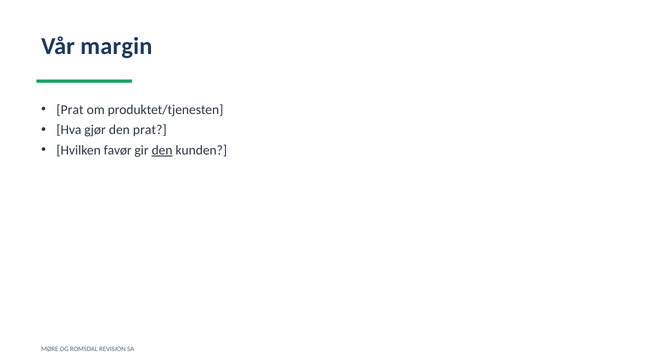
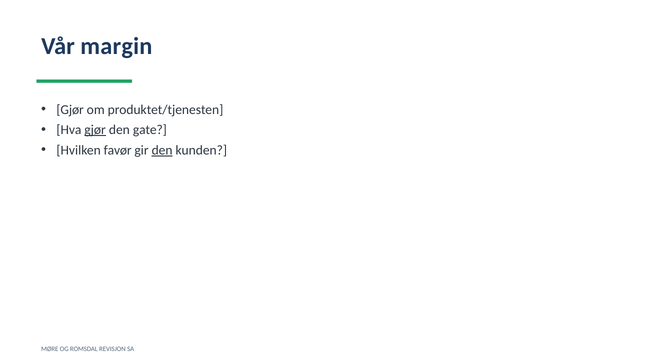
Prat at (70, 110): Prat -> Gjør
gjør at (95, 130) underline: none -> present
den prat: prat -> gate
